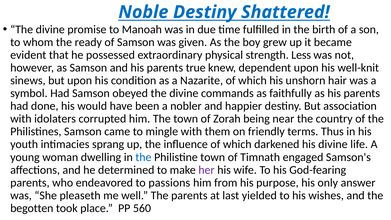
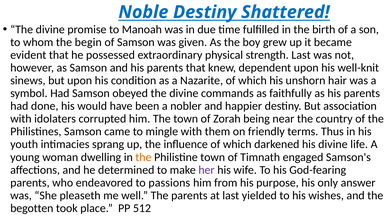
ready: ready -> begin
strength Less: Less -> Last
parents true: true -> that
the at (143, 157) colour: blue -> orange
560: 560 -> 512
